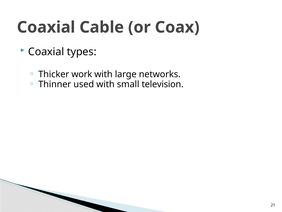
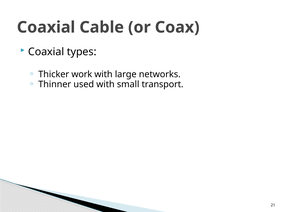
television: television -> transport
